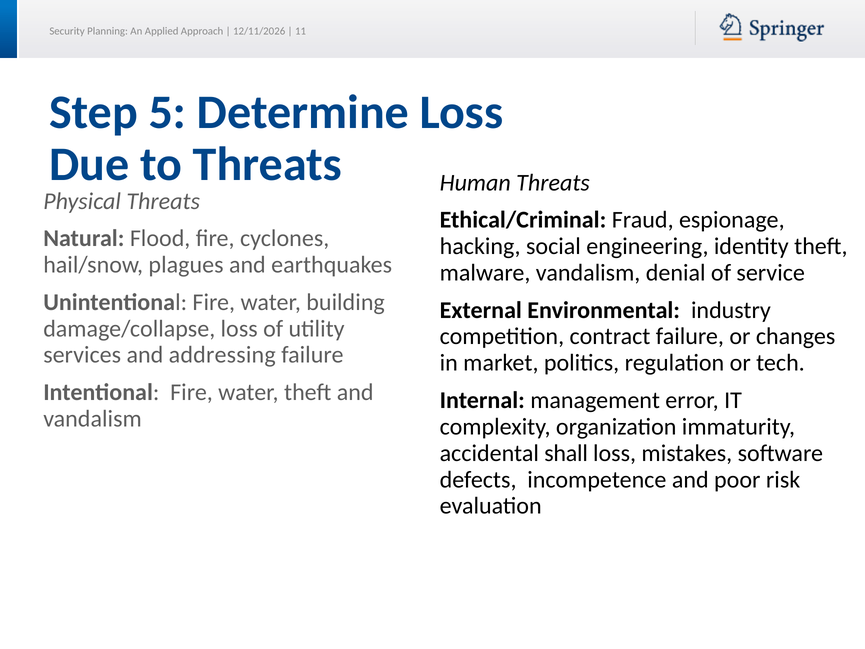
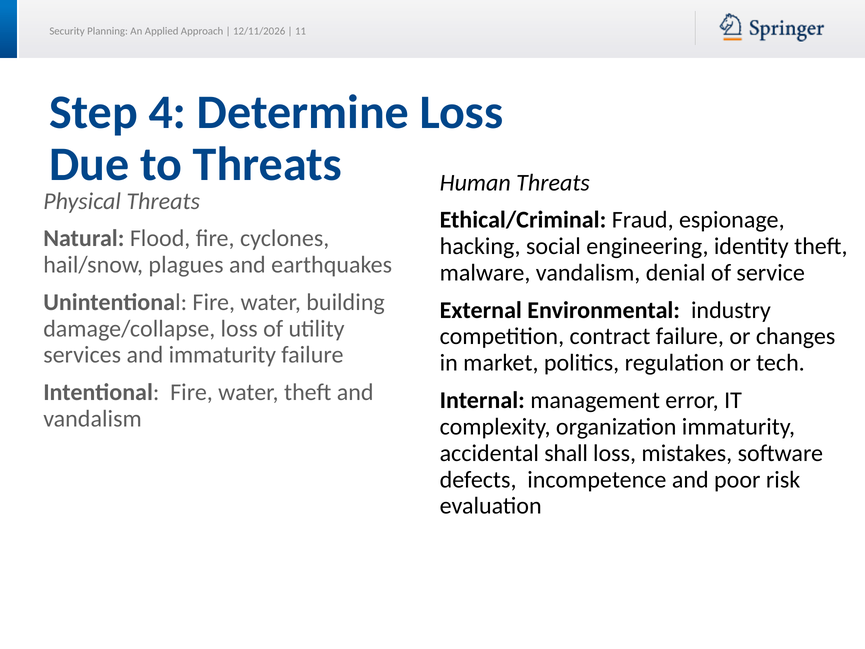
5: 5 -> 4
and addressing: addressing -> immaturity
